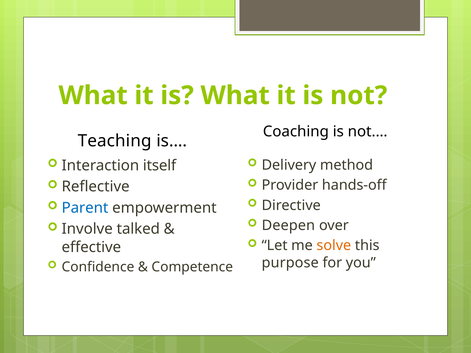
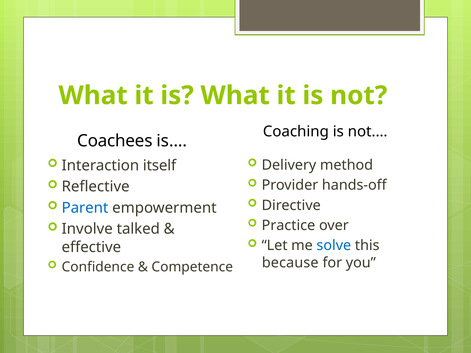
Teaching: Teaching -> Coachees
Deepen: Deepen -> Practice
solve colour: orange -> blue
purpose: purpose -> because
